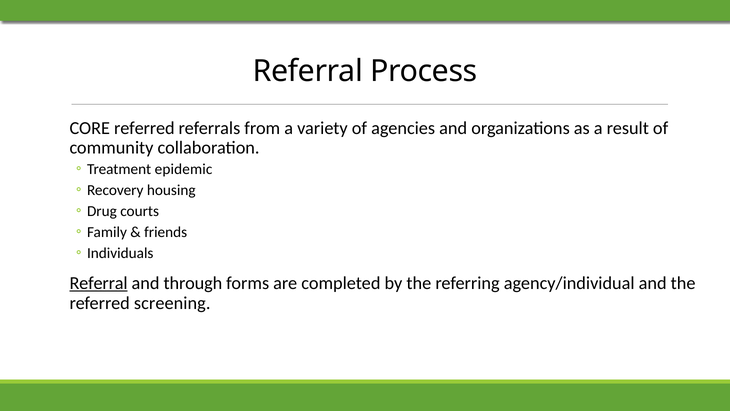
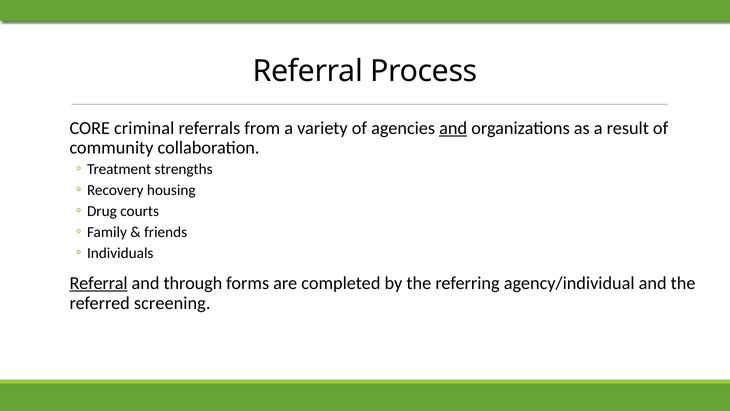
CORE referred: referred -> criminal
and at (453, 128) underline: none -> present
epidemic: epidemic -> strengths
